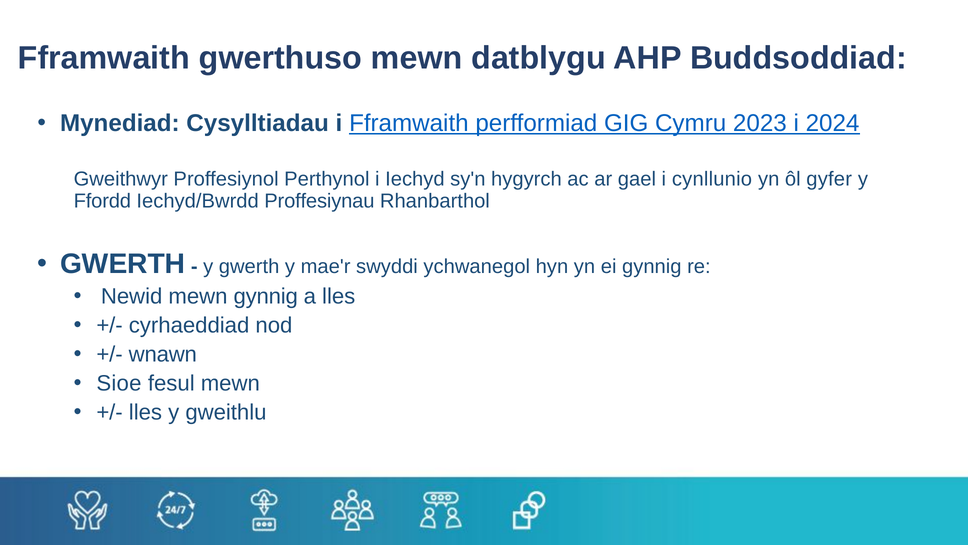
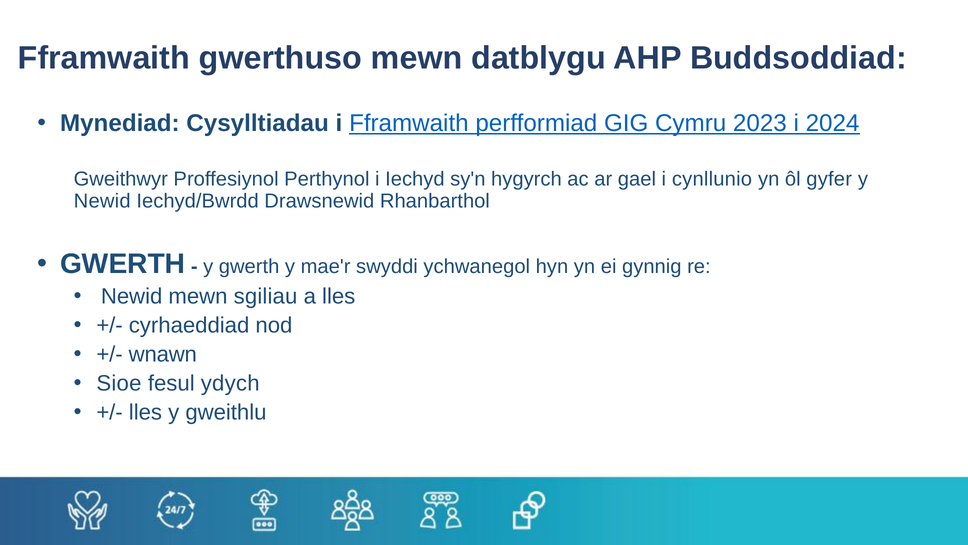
Ffordd at (102, 201): Ffordd -> Newid
Proffesiynau: Proffesiynau -> Drawsnewid
mewn gynnig: gynnig -> sgiliau
fesul mewn: mewn -> ydych
